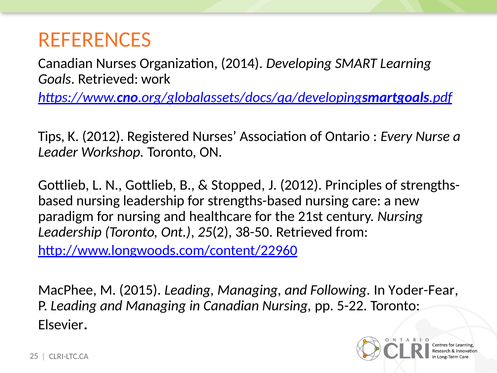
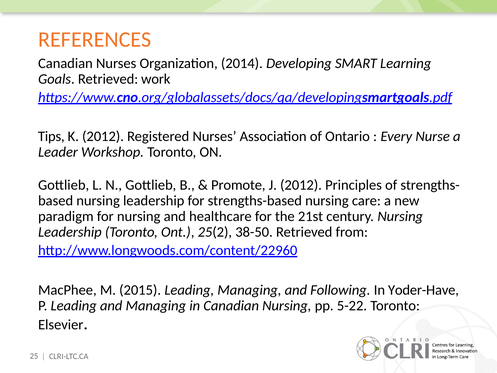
Stopped: Stopped -> Promote
Yoder-Fear: Yoder-Fear -> Yoder-Have
